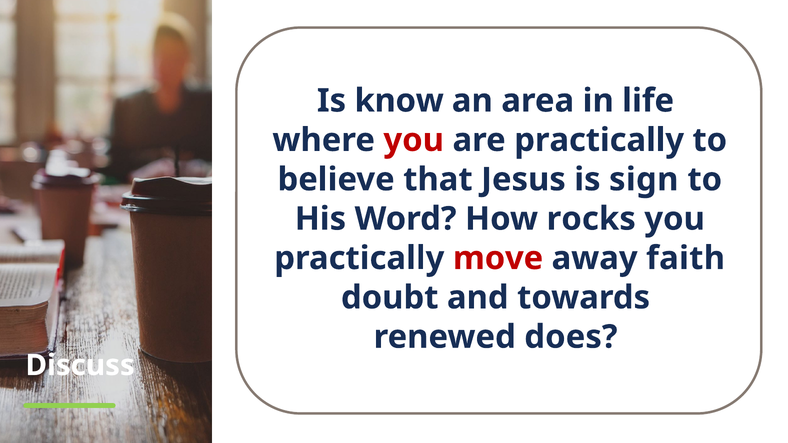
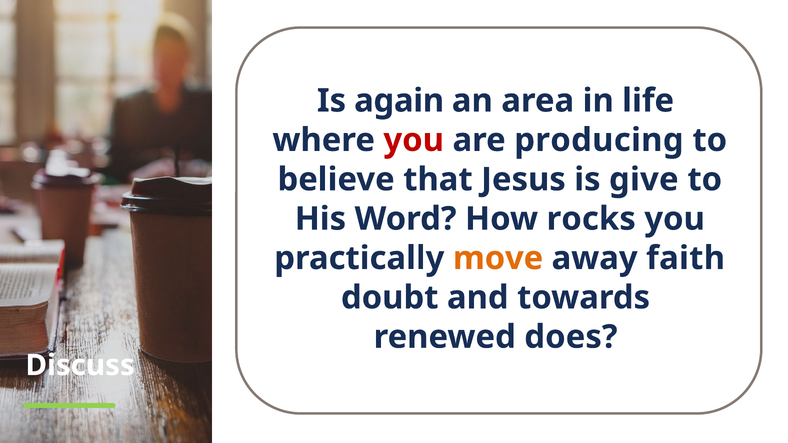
know: know -> again
are practically: practically -> producing
sign: sign -> give
move colour: red -> orange
